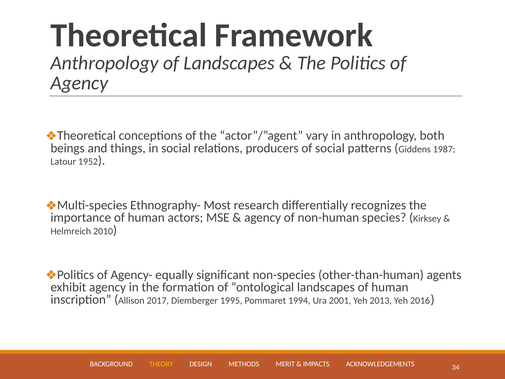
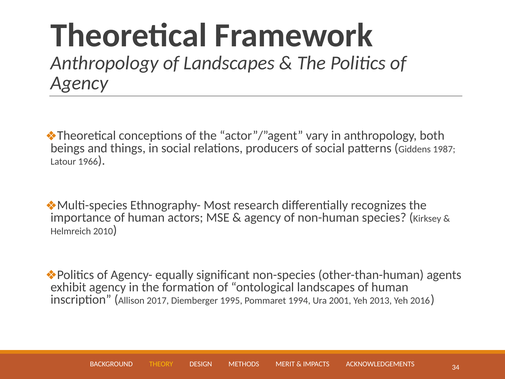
1952: 1952 -> 1966
